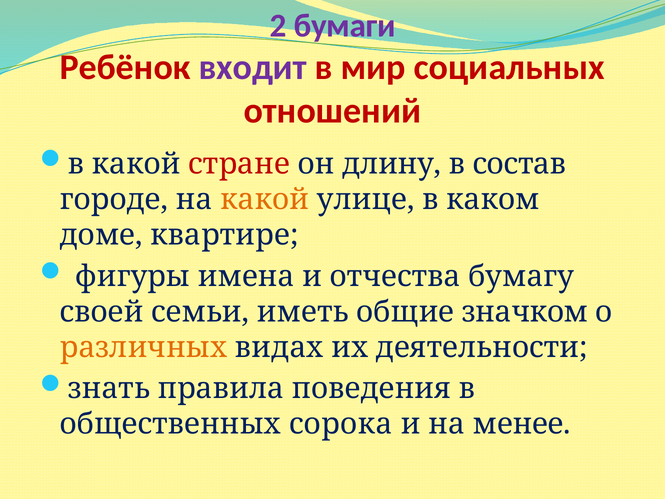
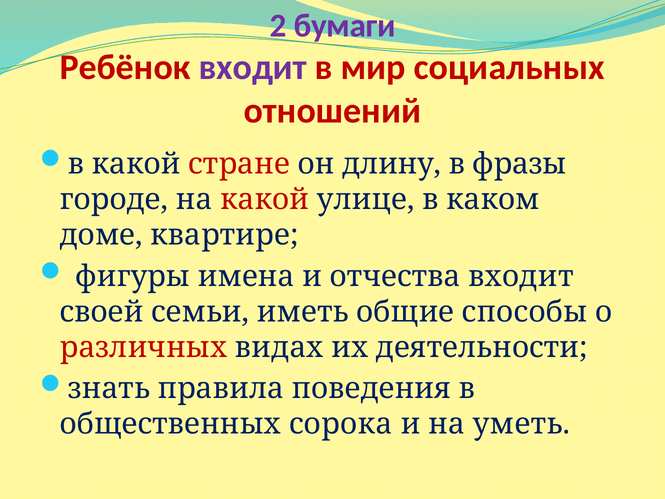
состав: состав -> фразы
какой at (265, 199) colour: orange -> red
отчества бумагу: бумагу -> входит
значком: значком -> способы
различных colour: orange -> red
менее: менее -> уметь
